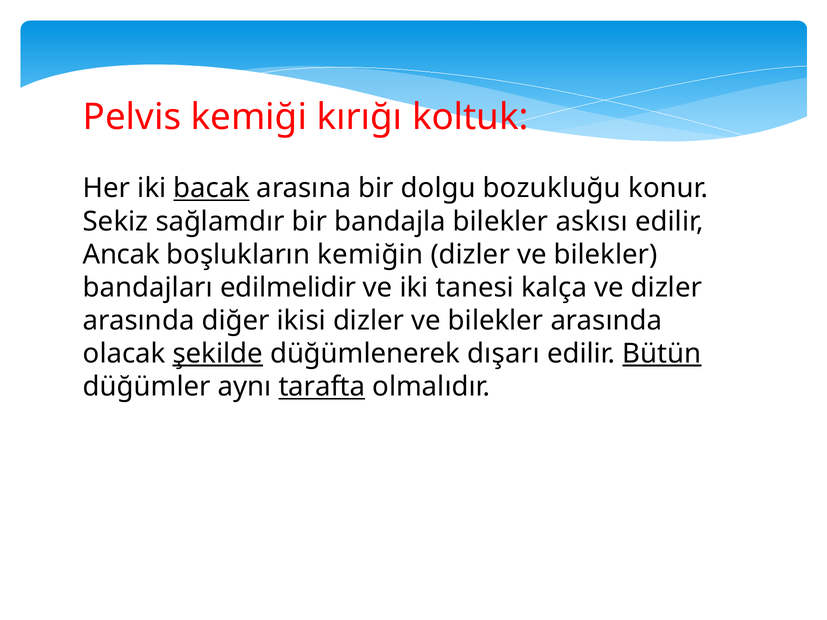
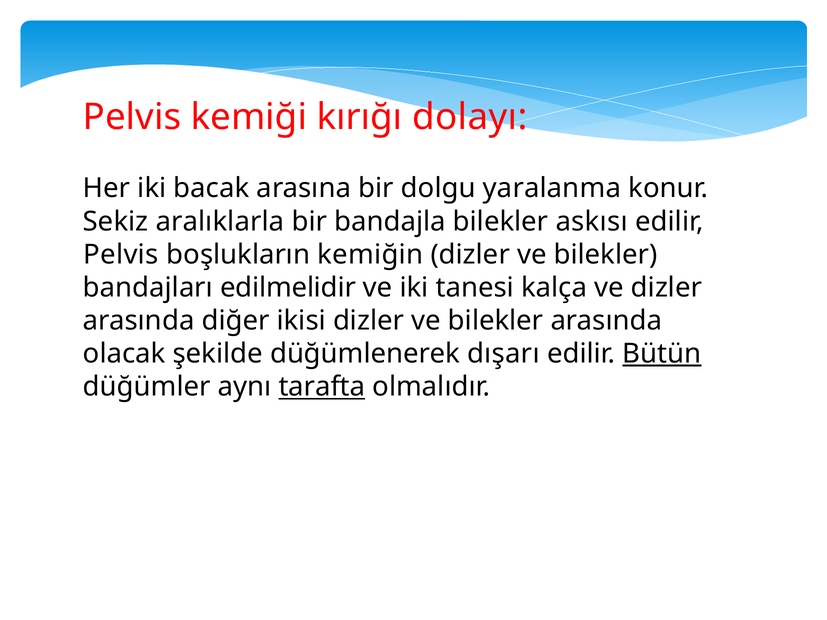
koltuk: koltuk -> dolayı
bacak underline: present -> none
bozukluğu: bozukluğu -> yaralanma
sağlamdır: sağlamdır -> aralıklarla
Ancak at (121, 255): Ancak -> Pelvis
şekilde underline: present -> none
